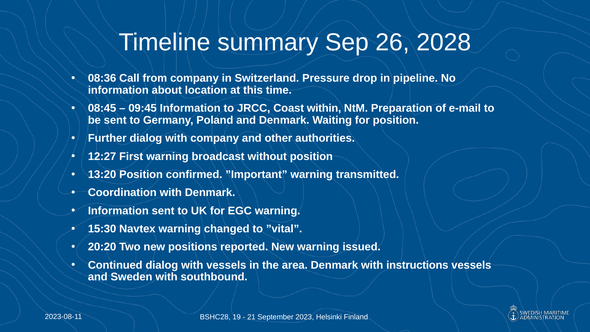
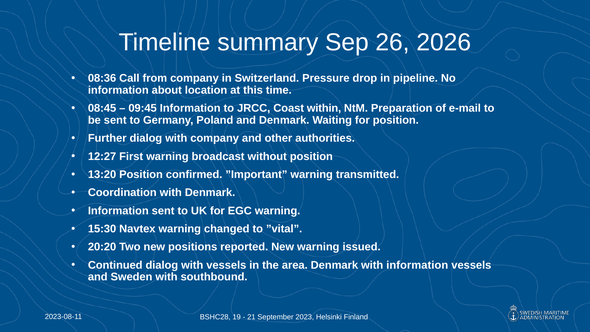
2028: 2028 -> 2026
with instructions: instructions -> information
